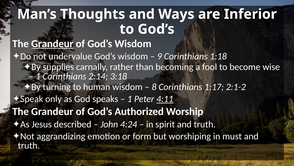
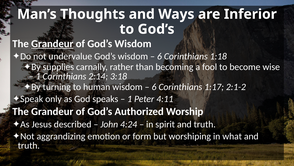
9 at (159, 56): 9 -> 6
8 at (154, 87): 8 -> 6
4:11 underline: present -> none
must: must -> what
